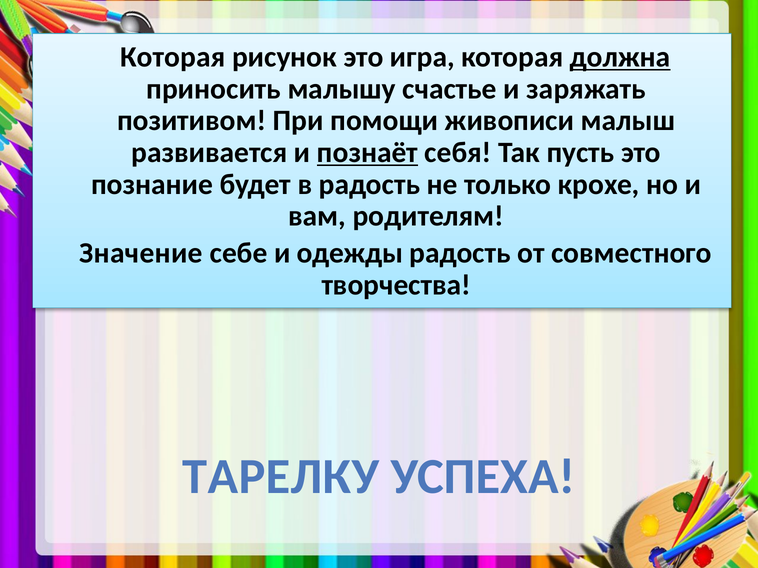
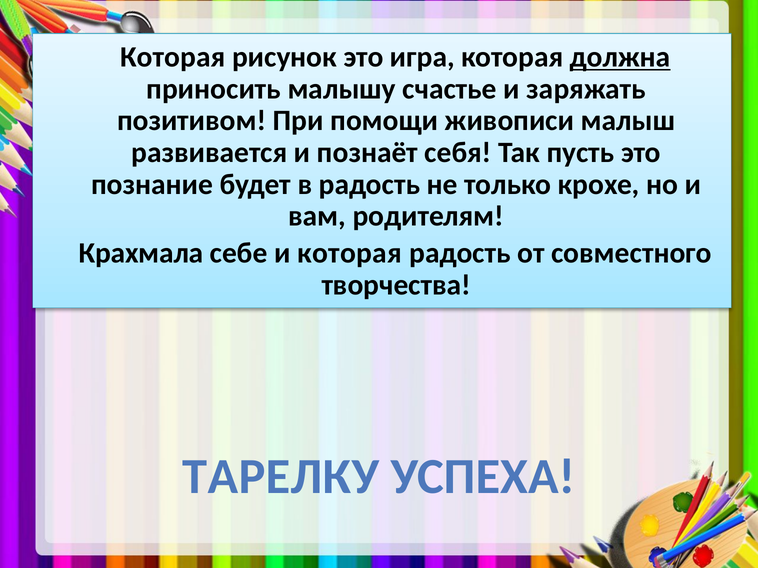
познаёт underline: present -> none
Значение: Значение -> Крахмала
и одежды: одежды -> которая
